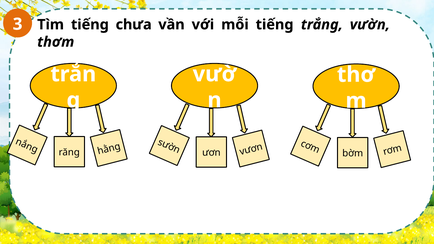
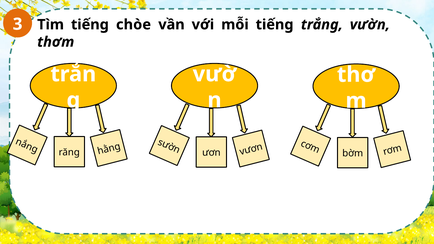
chưa: chưa -> chòe
